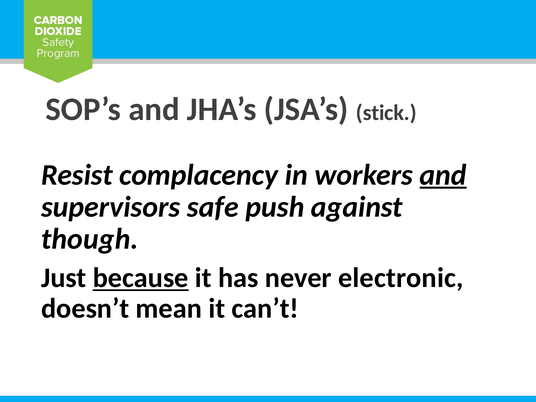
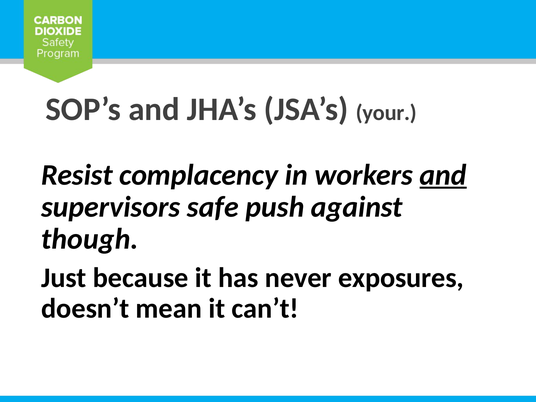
stick: stick -> your
because underline: present -> none
electronic: electronic -> exposures
